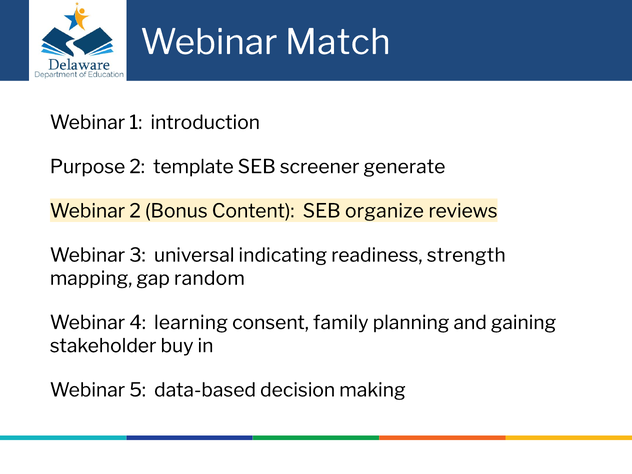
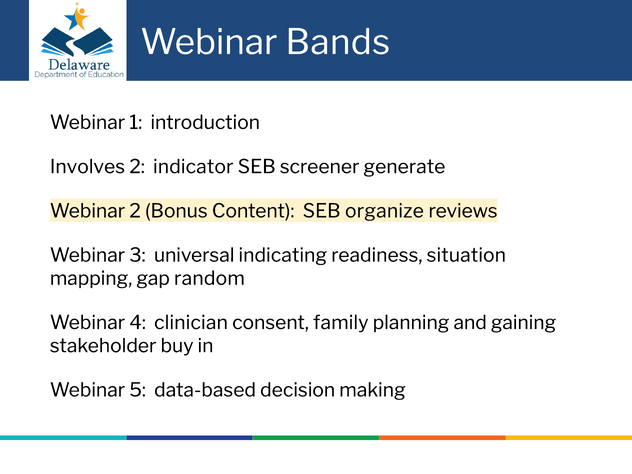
Match: Match -> Bands
Purpose: Purpose -> Involves
template: template -> indicator
strength: strength -> situation
learning: learning -> clinician
